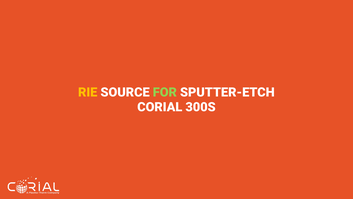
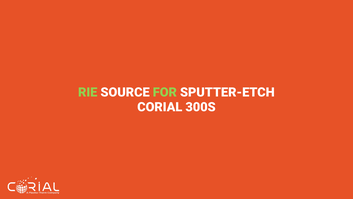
RIE colour: yellow -> light green
